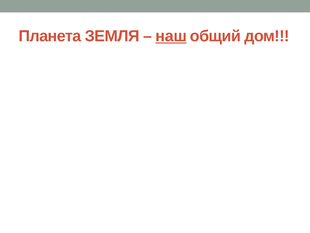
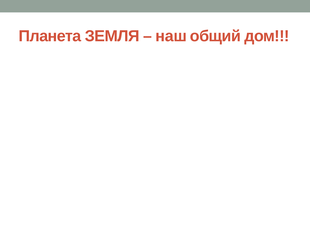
наш underline: present -> none
